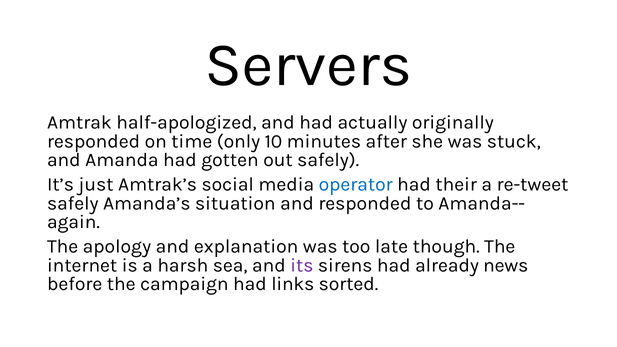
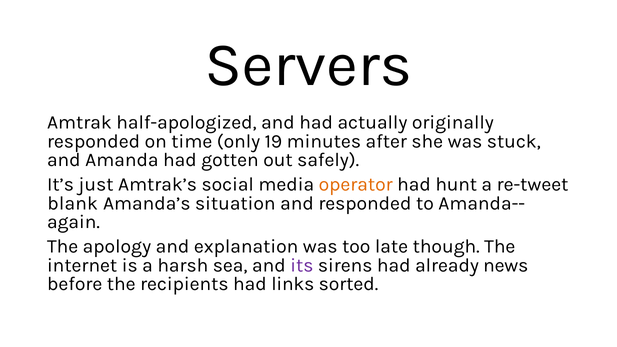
10: 10 -> 19
operator colour: blue -> orange
their: their -> hunt
safely at (73, 203): safely -> blank
campaign: campaign -> recipients
